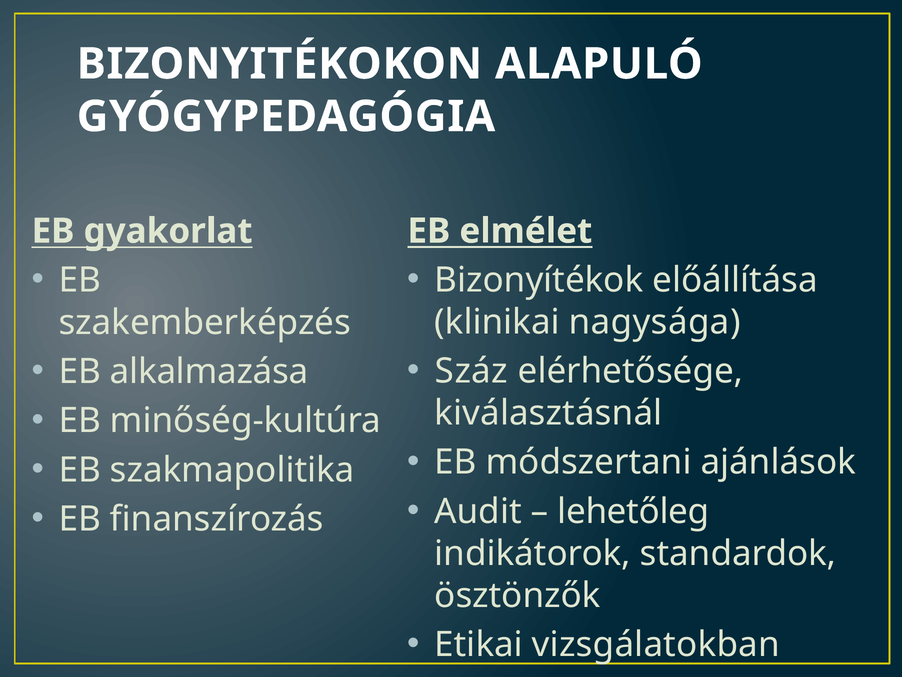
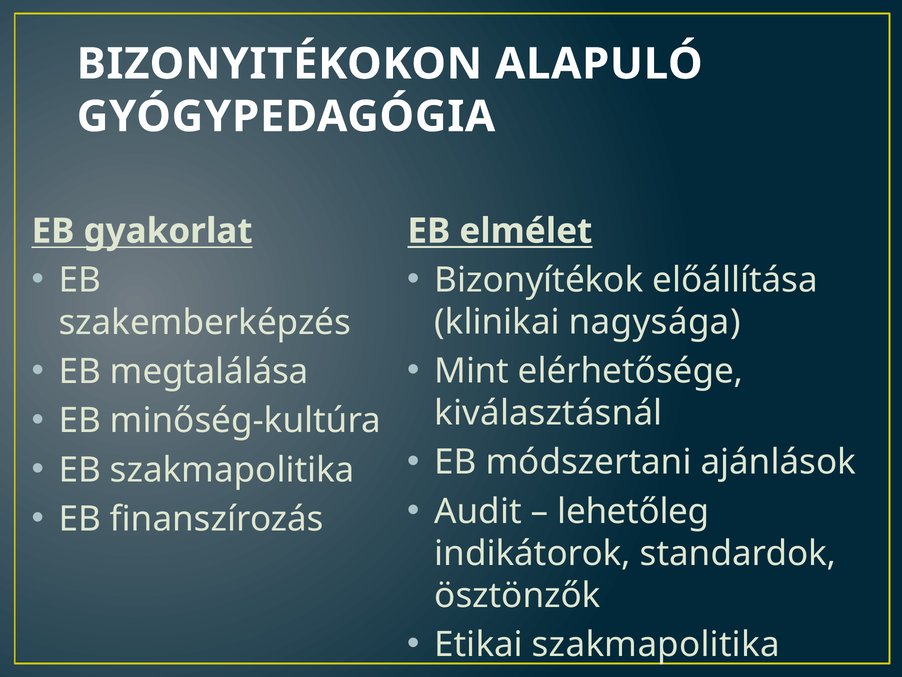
Száz: Száz -> Mint
alkalmazása: alkalmazása -> megtalálása
Etikai vizsgálatokban: vizsgálatokban -> szakmapolitika
